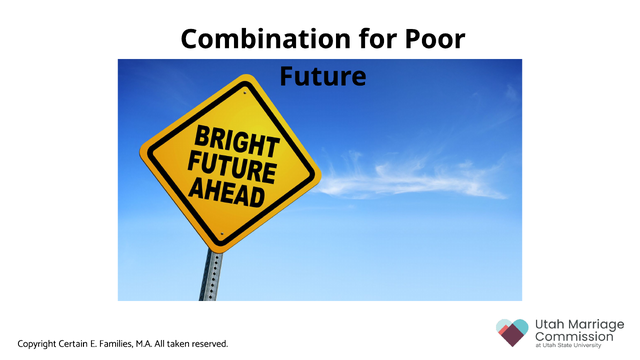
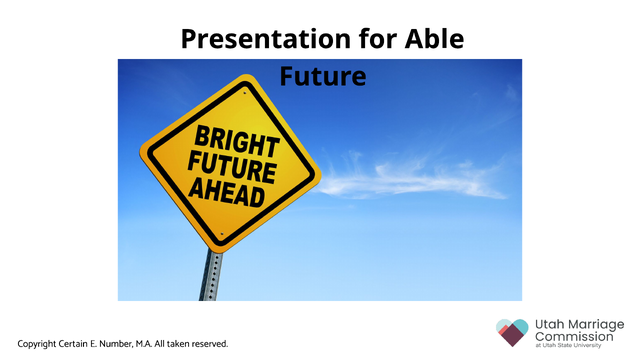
Combination: Combination -> Presentation
Poor: Poor -> Able
Families: Families -> Number
